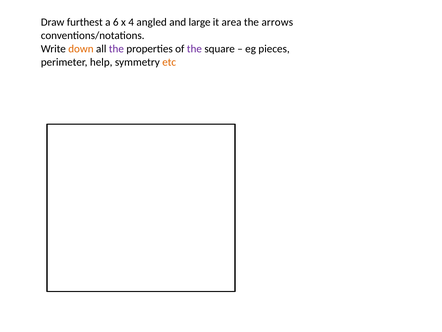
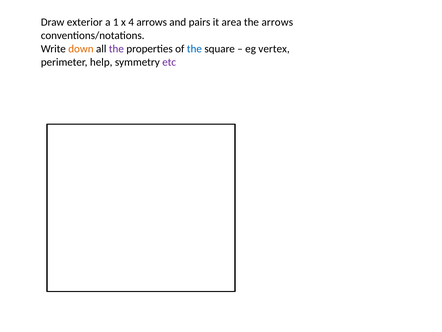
furthest: furthest -> exterior
6: 6 -> 1
4 angled: angled -> arrows
large: large -> pairs
the at (194, 49) colour: purple -> blue
pieces: pieces -> vertex
etc colour: orange -> purple
